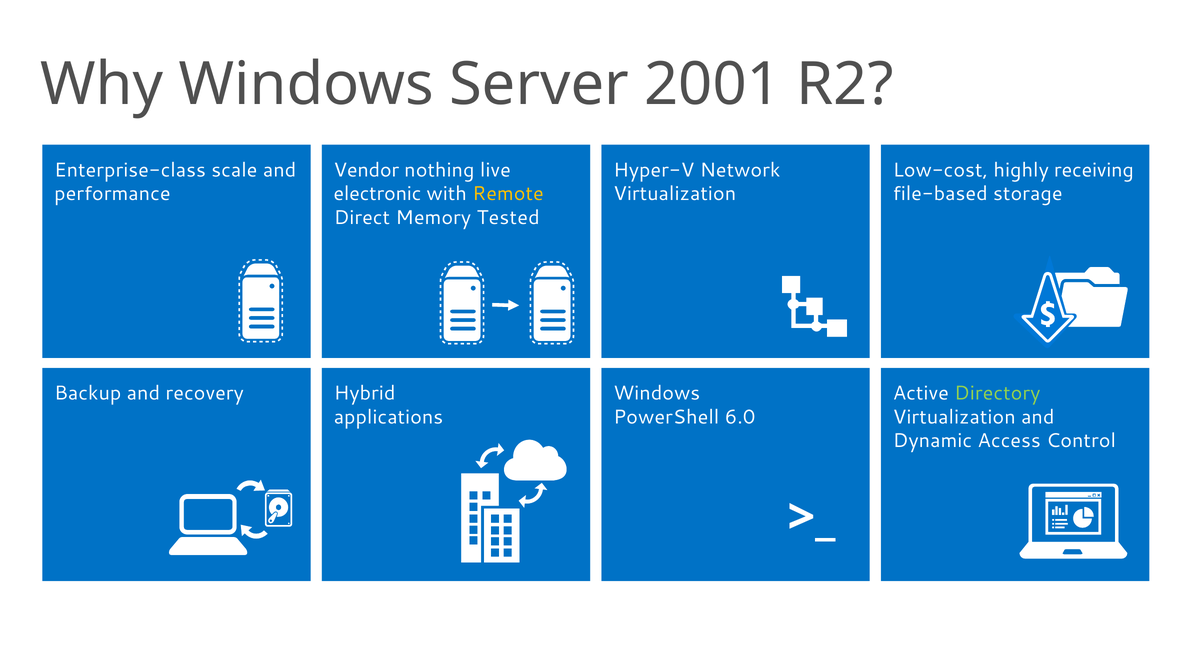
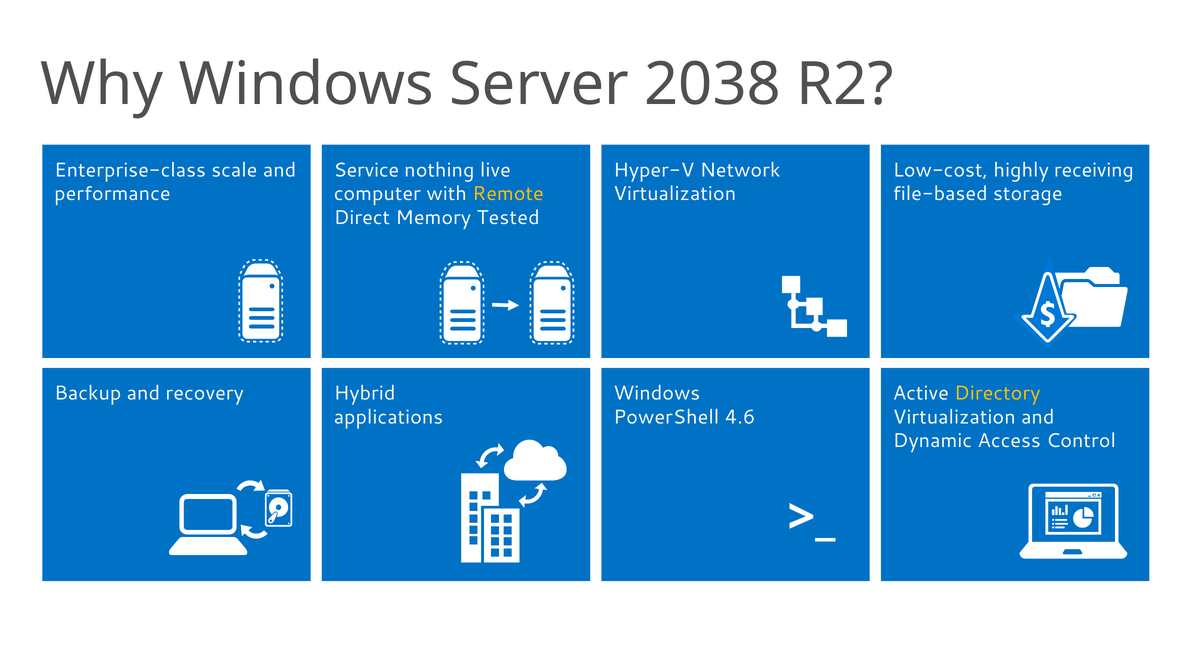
2001: 2001 -> 2038
Vendor: Vendor -> Service
electronic: electronic -> computer
Directory colour: light green -> yellow
6.0: 6.0 -> 4.6
